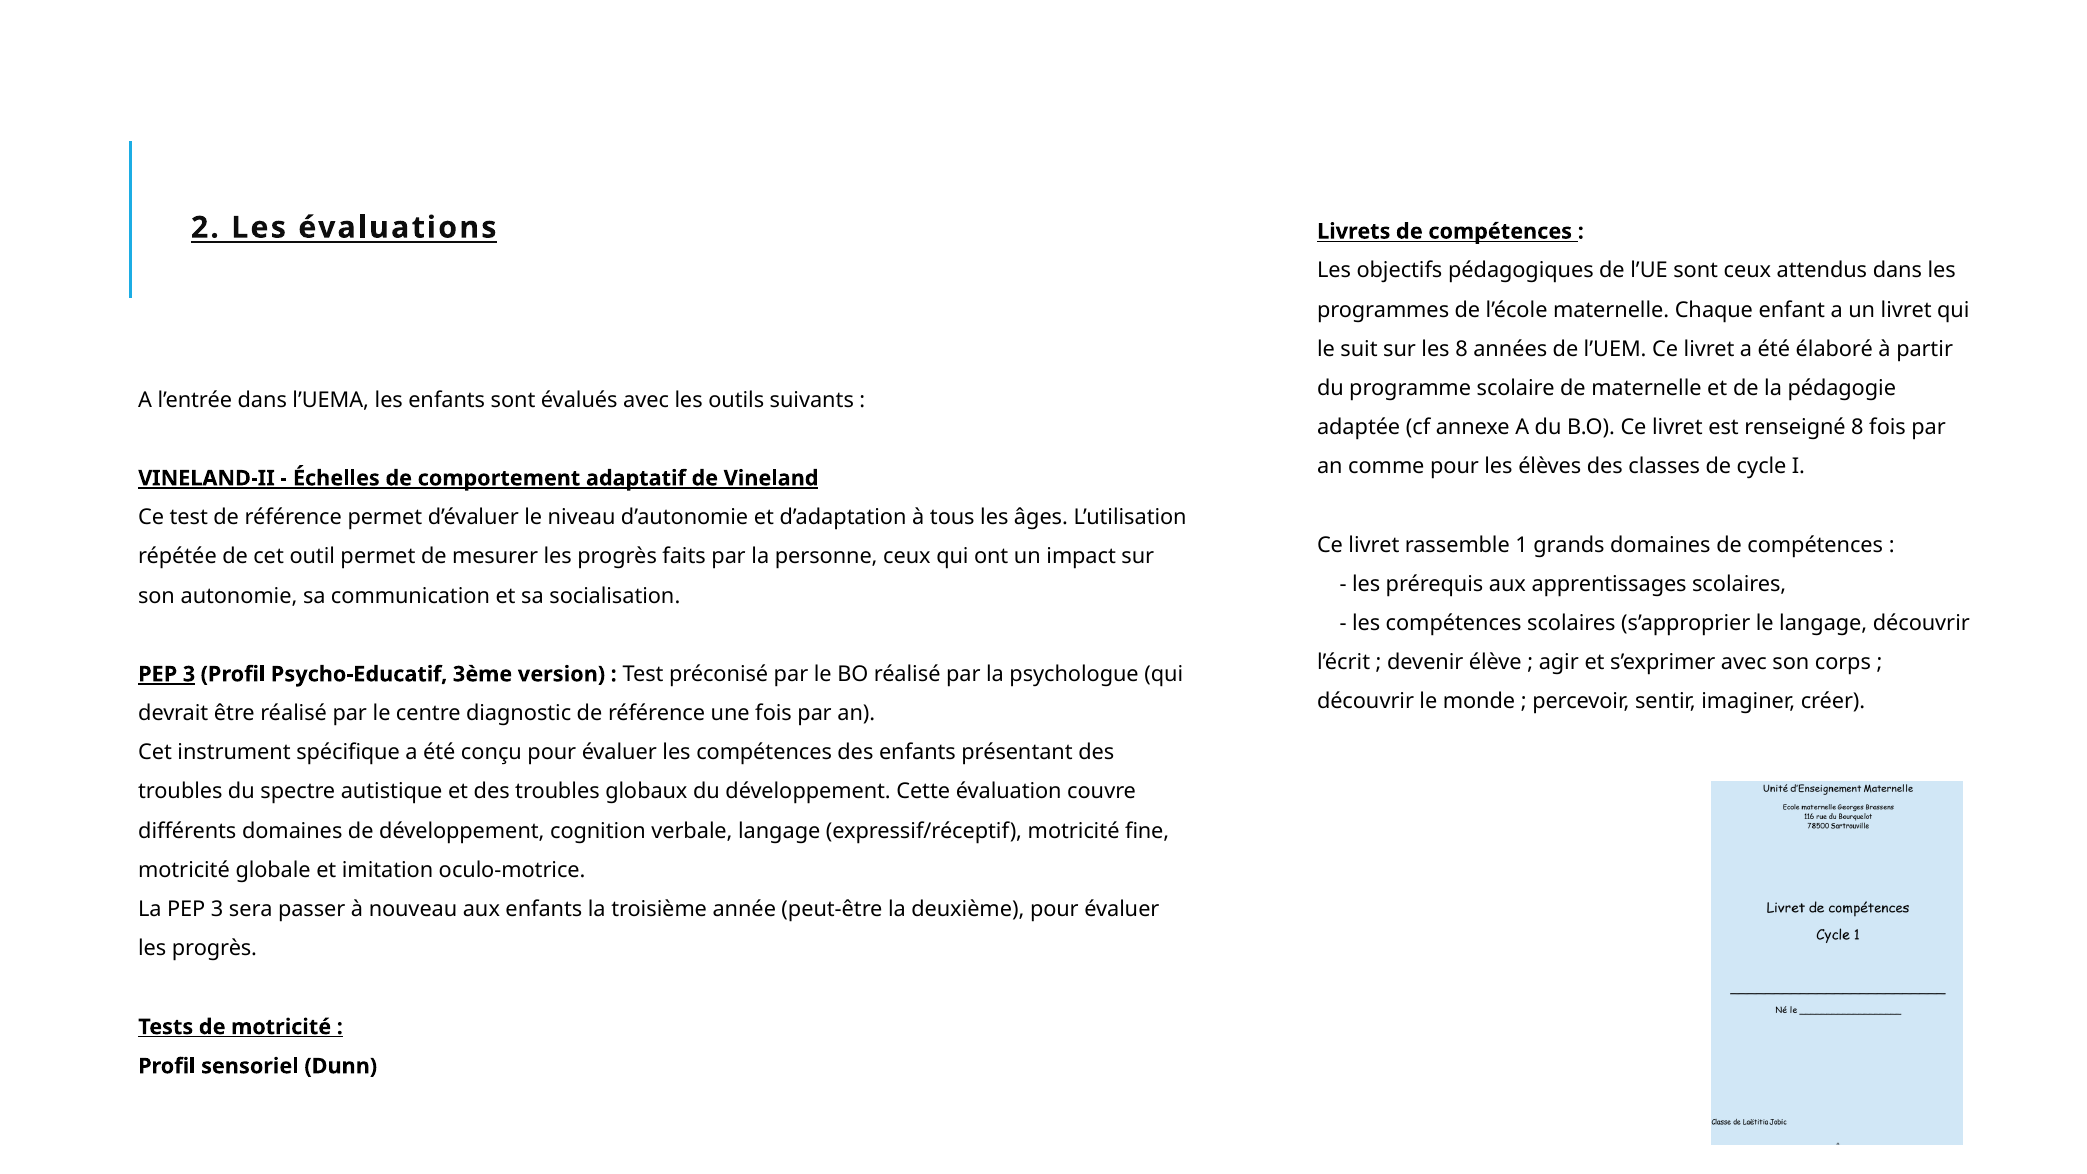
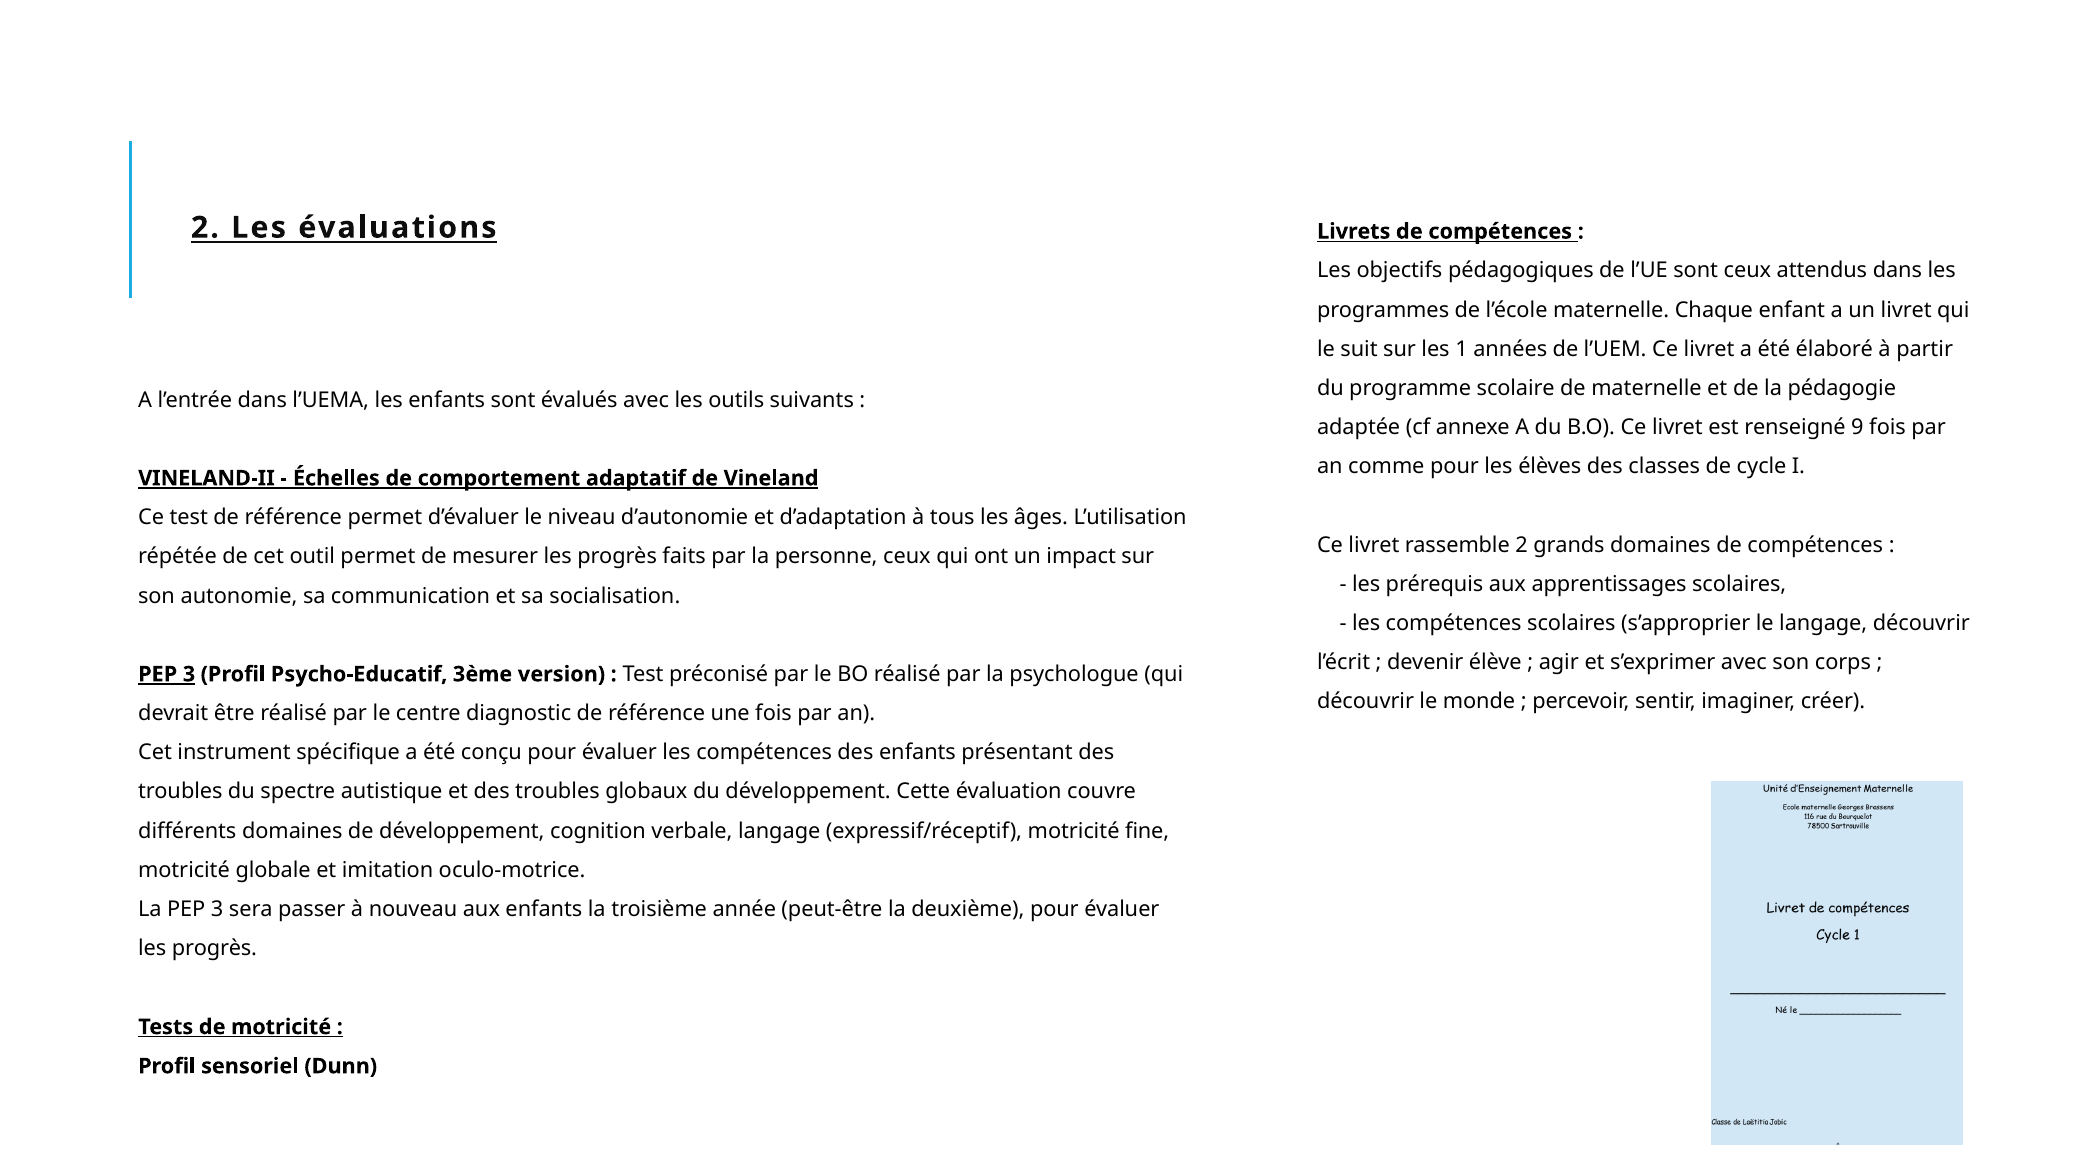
les 8: 8 -> 1
renseigné 8: 8 -> 9
rassemble 1: 1 -> 2
